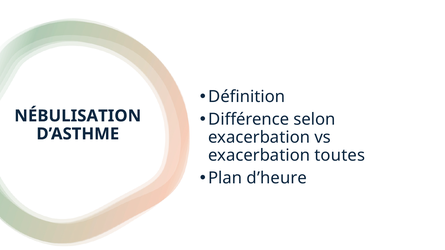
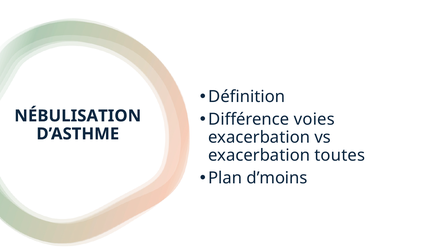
selon: selon -> voies
d’heure: d’heure -> d’moins
